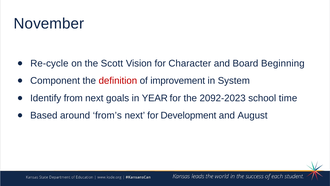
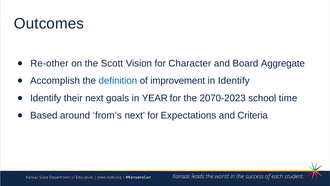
November: November -> Outcomes
Re-cycle: Re-cycle -> Re-other
Beginning: Beginning -> Aggregate
Component: Component -> Accomplish
definition colour: red -> blue
in System: System -> Identify
from: from -> their
2092-2023: 2092-2023 -> 2070-2023
Development: Development -> Expectations
August: August -> Criteria
